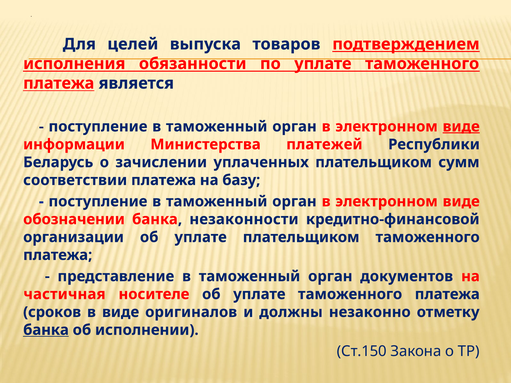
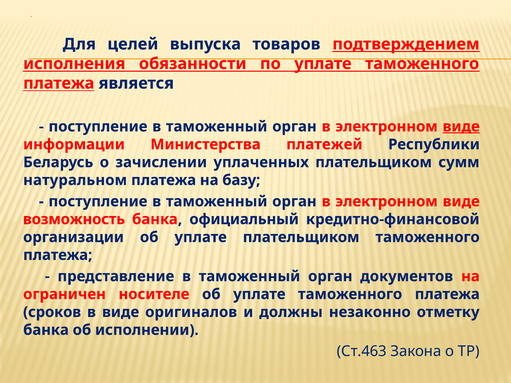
соответствии: соответствии -> натуральном
обозначении: обозначении -> возможность
незаконности: незаконности -> официальный
частичная: частичная -> ограничен
банка at (46, 330) underline: present -> none
Ст.150: Ст.150 -> Ст.463
